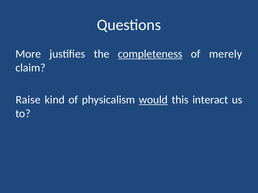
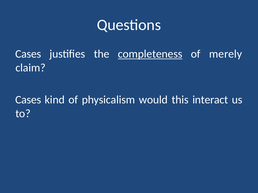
More at (28, 54): More -> Cases
Raise at (28, 100): Raise -> Cases
would underline: present -> none
